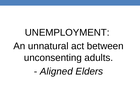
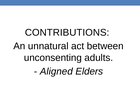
UNEMPLOYMENT: UNEMPLOYMENT -> CONTRIBUTIONS
